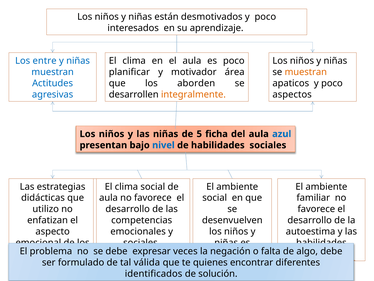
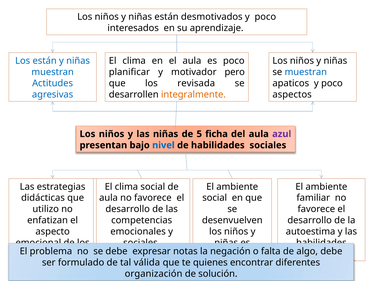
Los entre: entre -> están
área: área -> pero
muestran at (306, 72) colour: orange -> blue
aborden: aborden -> revisada
azul colour: blue -> purple
veces: veces -> notas
identificados: identificados -> organización
